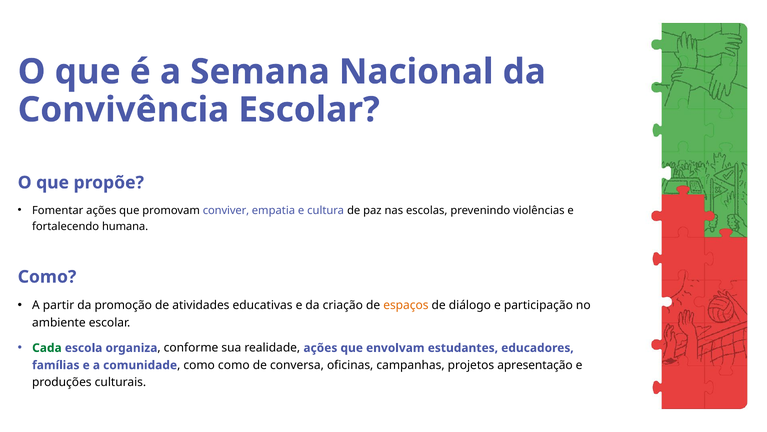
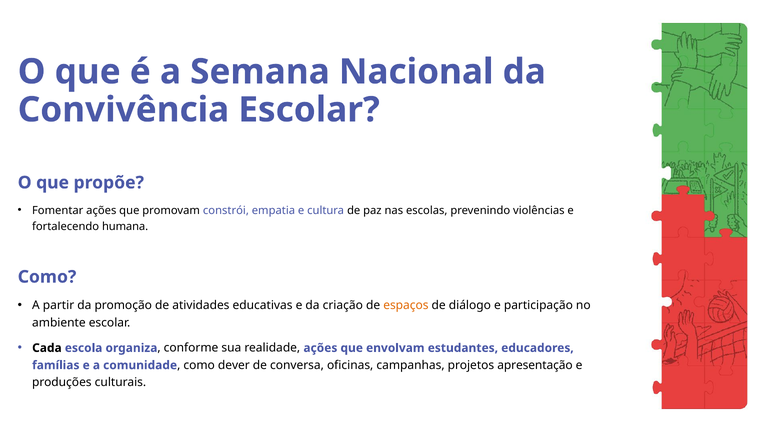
conviver: conviver -> constrói
Cada colour: green -> black
como como: como -> dever
